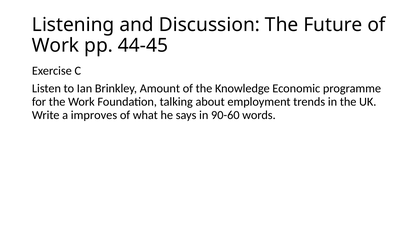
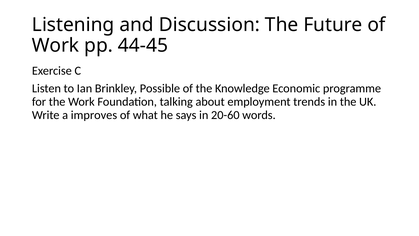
Amount: Amount -> Possible
90-60: 90-60 -> 20-60
